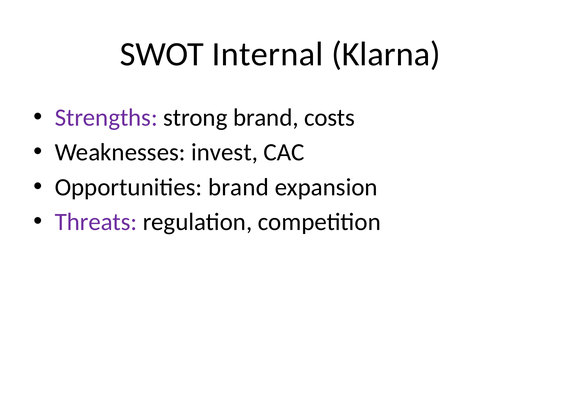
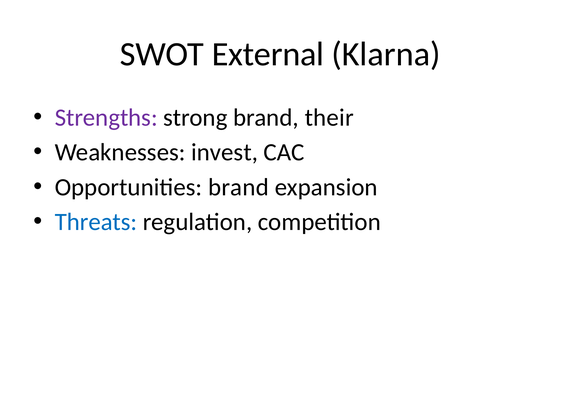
Internal: Internal -> External
costs: costs -> their
Threats colour: purple -> blue
